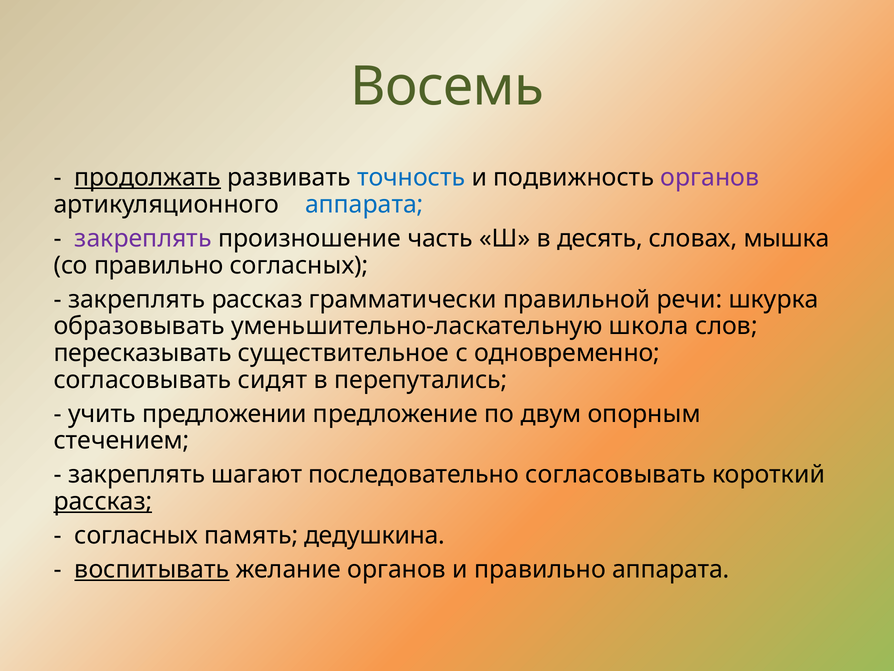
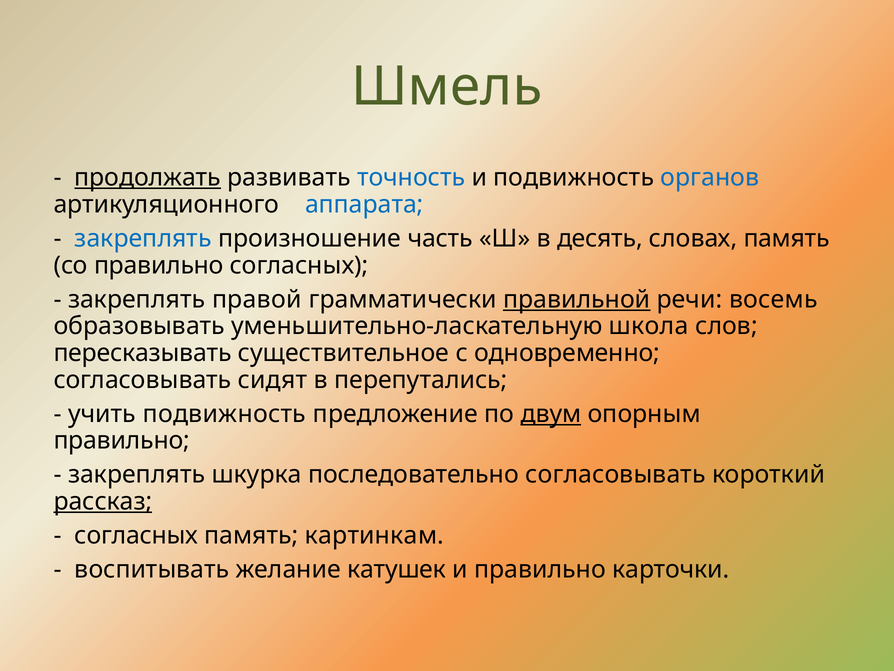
Восемь: Восемь -> Шмель
органов at (710, 178) colour: purple -> blue
закреплять at (143, 238) colour: purple -> blue
словах мышка: мышка -> память
закреплять рассказ: рассказ -> правой
правильной underline: none -> present
шкурка: шкурка -> восемь
учить предложении: предложении -> подвижность
двум underline: none -> present
стечением at (122, 440): стечением -> правильно
шагают: шагают -> шкурка
дедушкина: дедушкина -> картинкам
воспитывать underline: present -> none
желание органов: органов -> катушек
правильно аппарата: аппарата -> карточки
